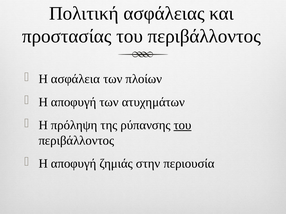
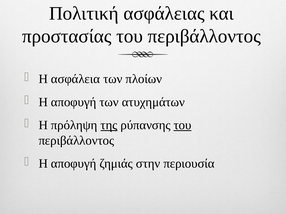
της underline: none -> present
